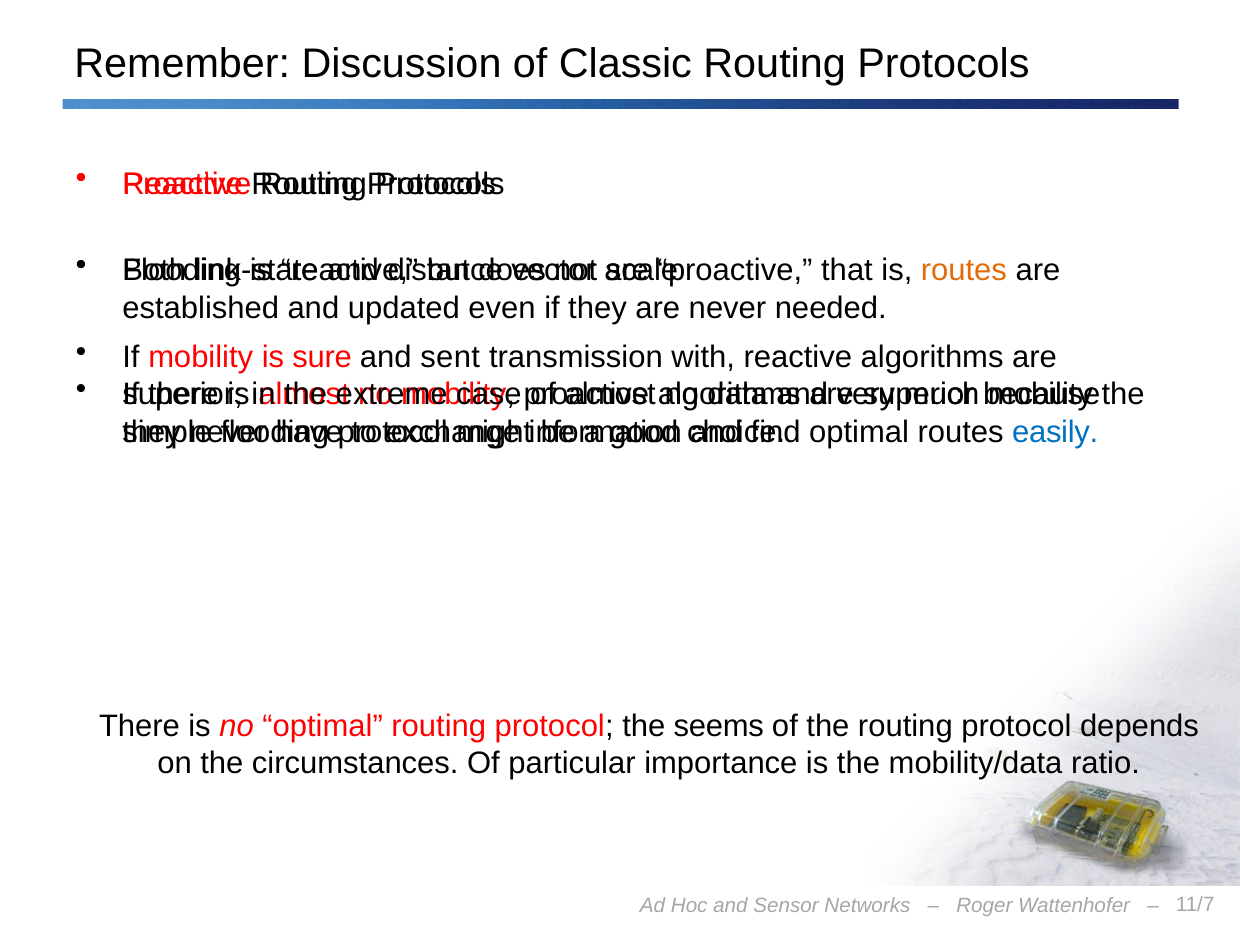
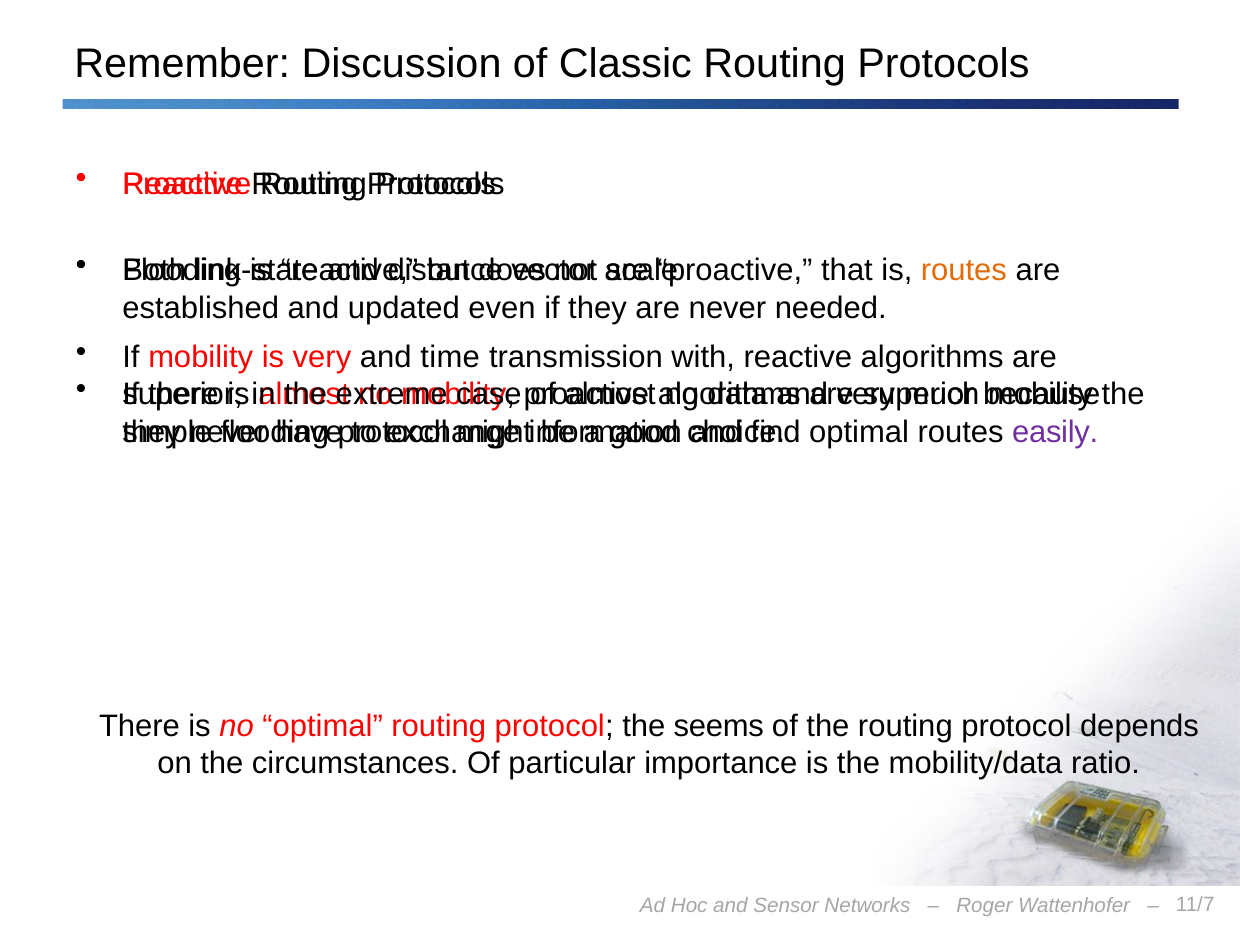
is sure: sure -> very
sent: sent -> time
easily colour: blue -> purple
